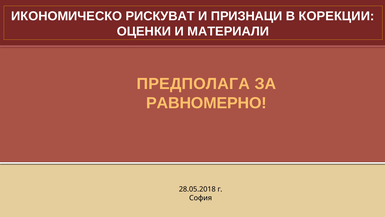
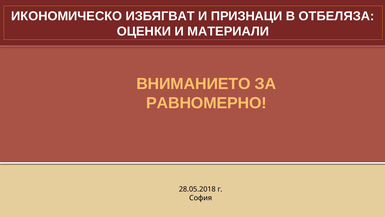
РИСКУВАТ: РИСКУВАТ -> ИЗБЯГВАТ
КОРЕКЦИИ: КОРЕКЦИИ -> ОТБЕЛЯЗА
ПРЕДПОЛАГА: ПРЕДПОЛАГА -> ВНИМАНИЕТО
